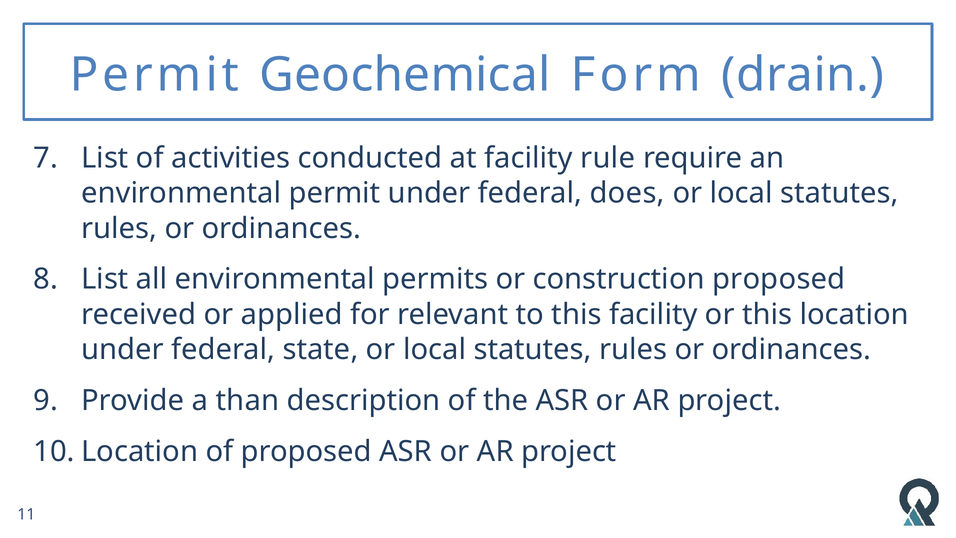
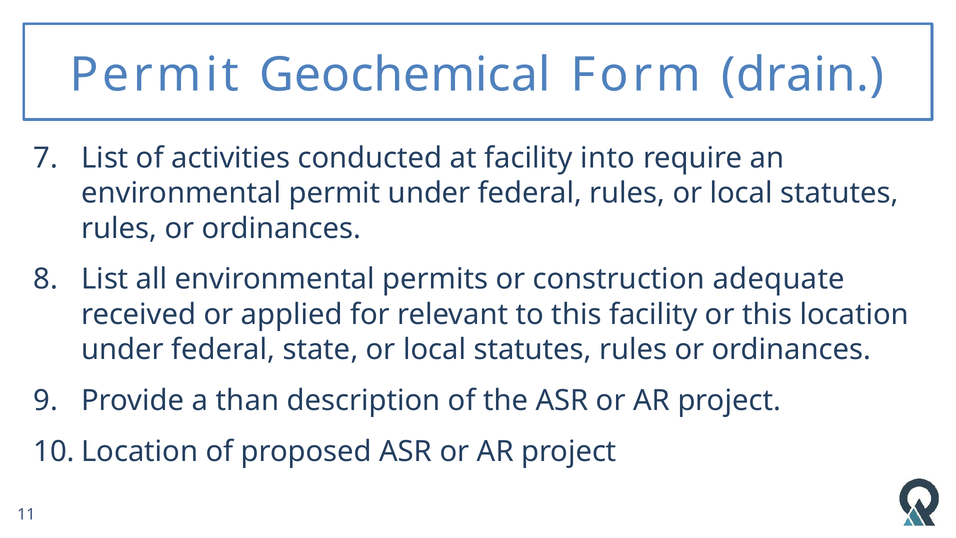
rule: rule -> into
federal does: does -> rules
construction proposed: proposed -> adequate
